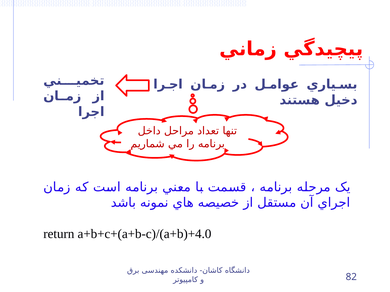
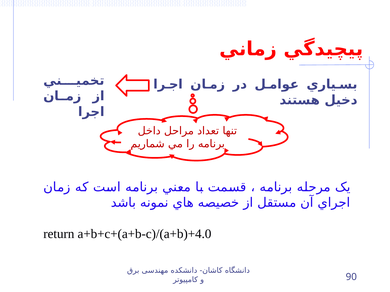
82: 82 -> 90
